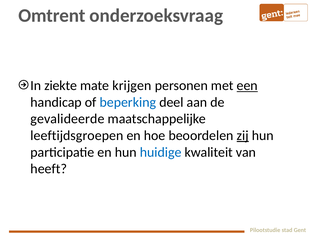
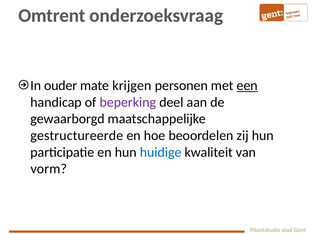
ziekte: ziekte -> ouder
beperking colour: blue -> purple
gevalideerde: gevalideerde -> gewaarborgd
leeftijdsgroepen: leeftijdsgroepen -> gestructureerde
zij underline: present -> none
heeft: heeft -> vorm
